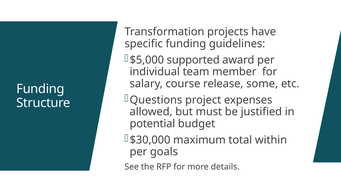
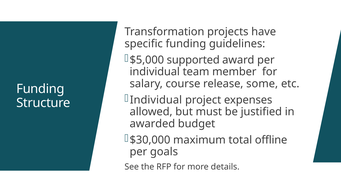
Questions at (156, 100): Questions -> Individual
potential: potential -> awarded
within: within -> offline
